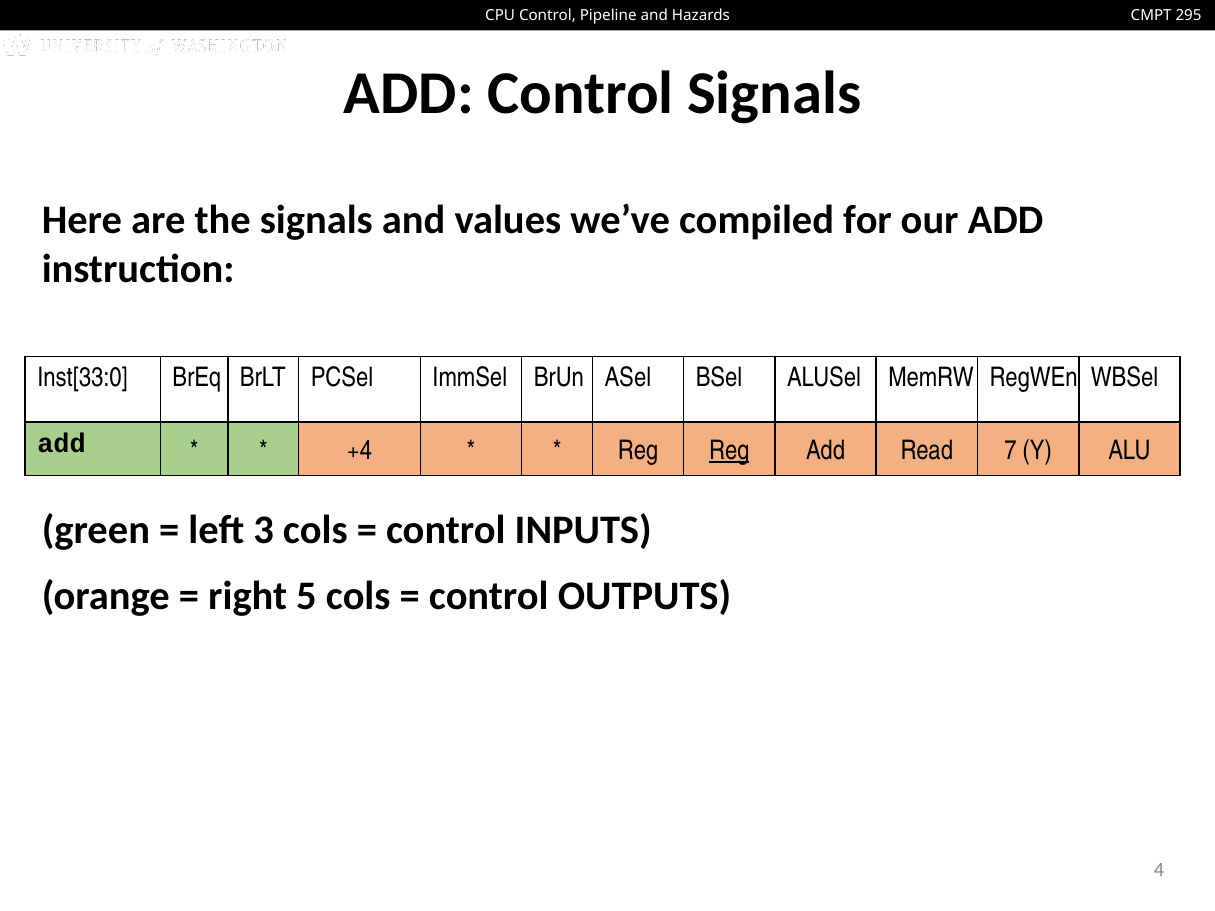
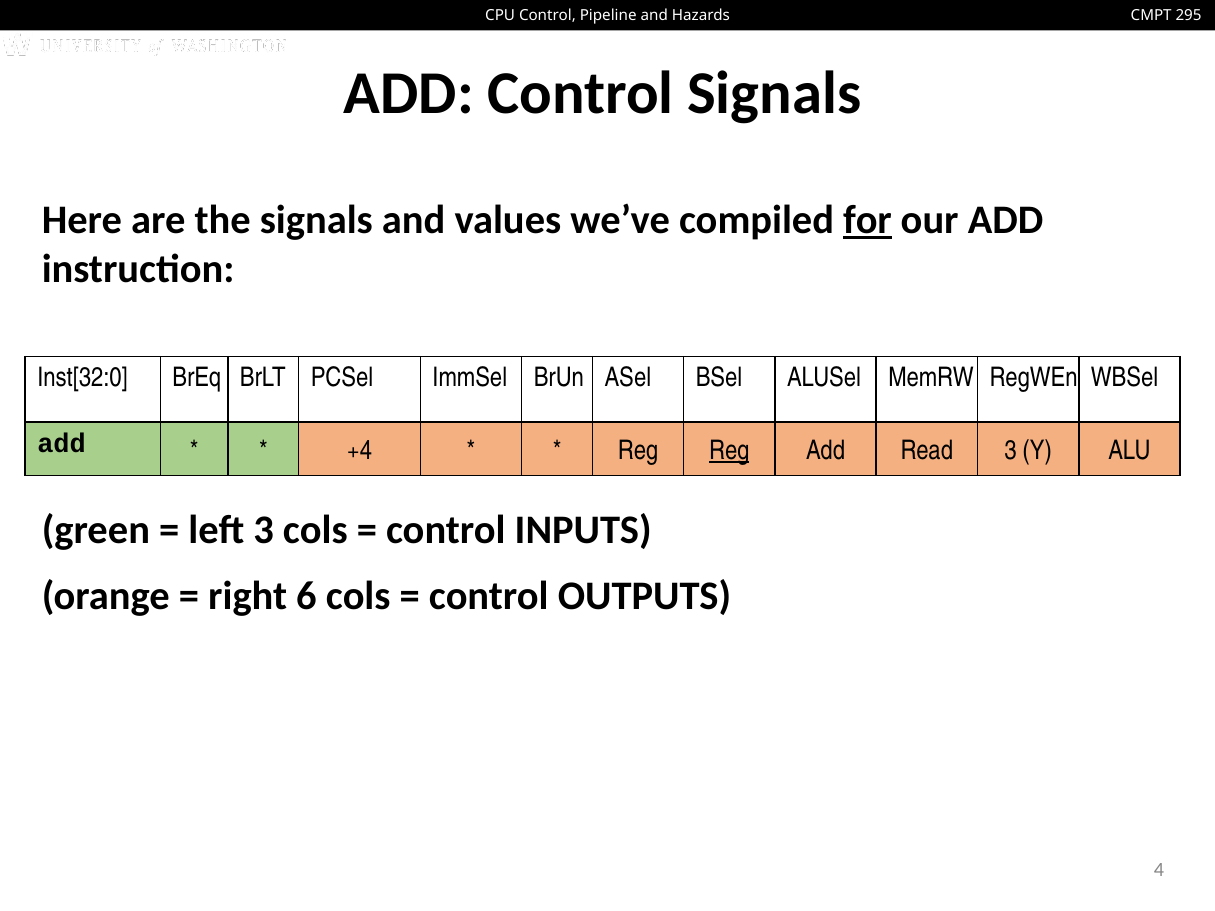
for underline: none -> present
Inst[33:0: Inst[33:0 -> Inst[32:0
Read 7: 7 -> 3
5: 5 -> 6
